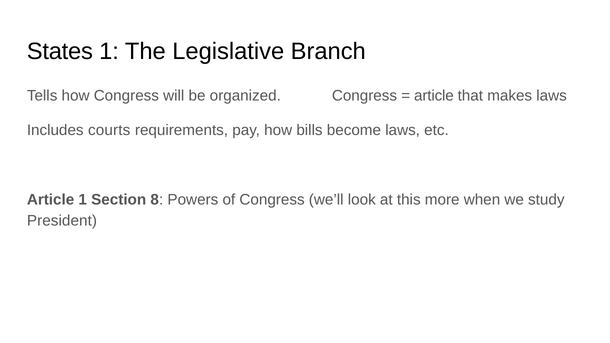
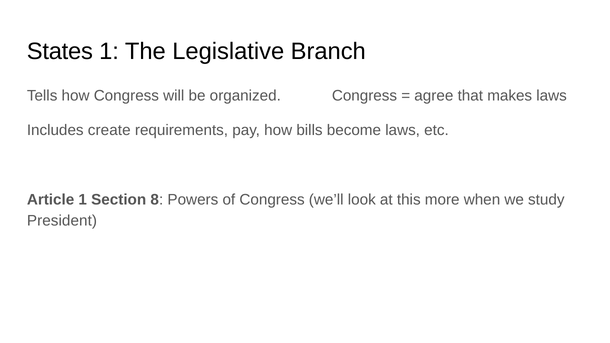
article at (434, 96): article -> agree
courts: courts -> create
